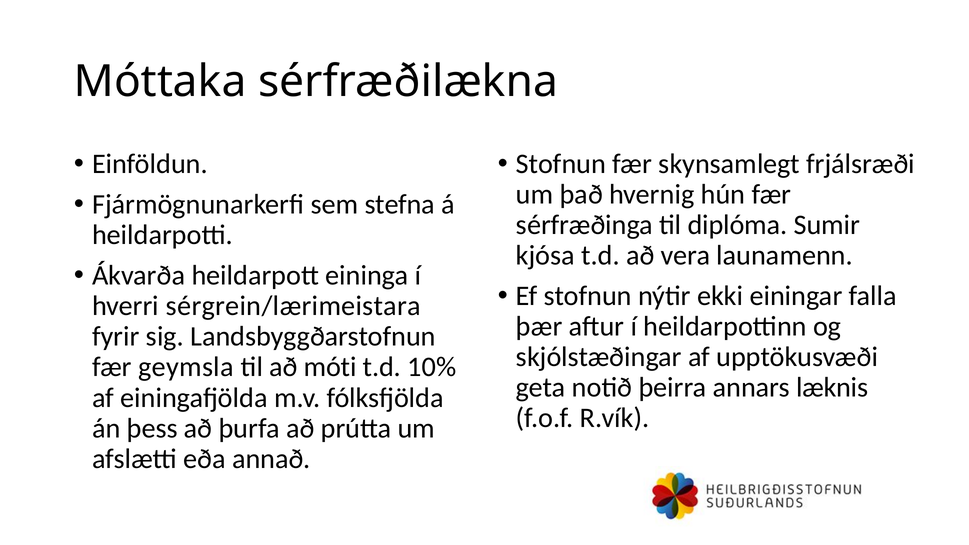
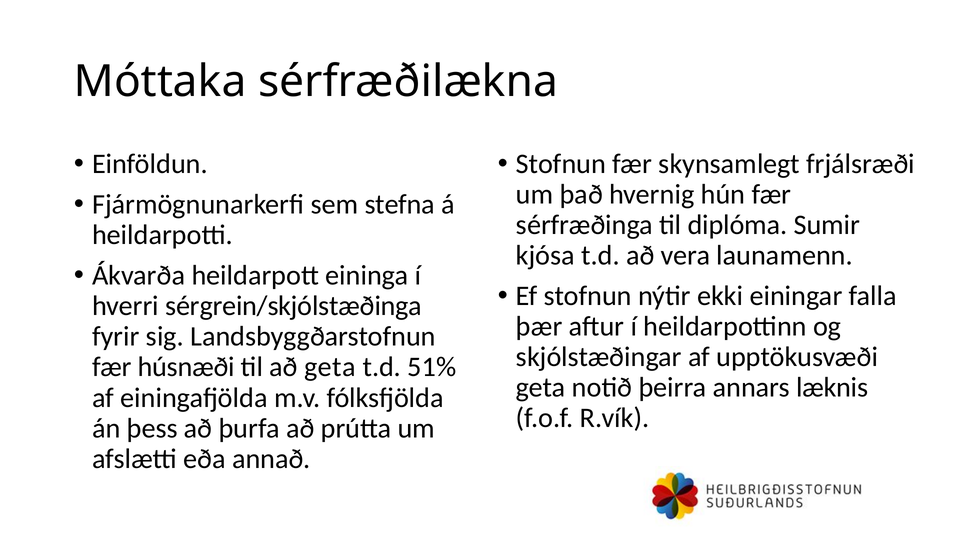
sérgrein/lærimeistara: sérgrein/lærimeistara -> sérgrein/skjólstæðinga
geymsla: geymsla -> húsnæði
að móti: móti -> geta
10%: 10% -> 51%
